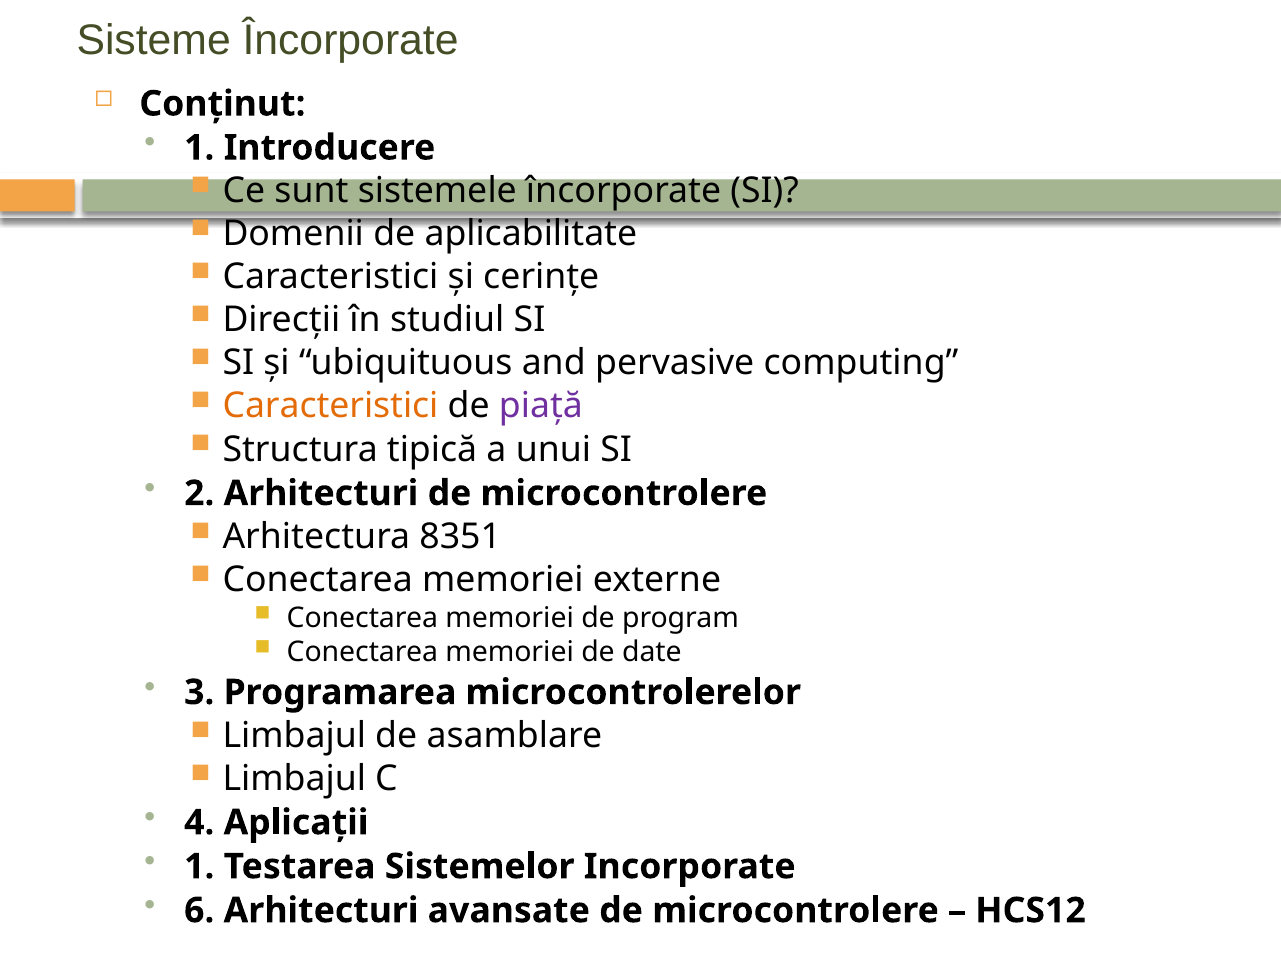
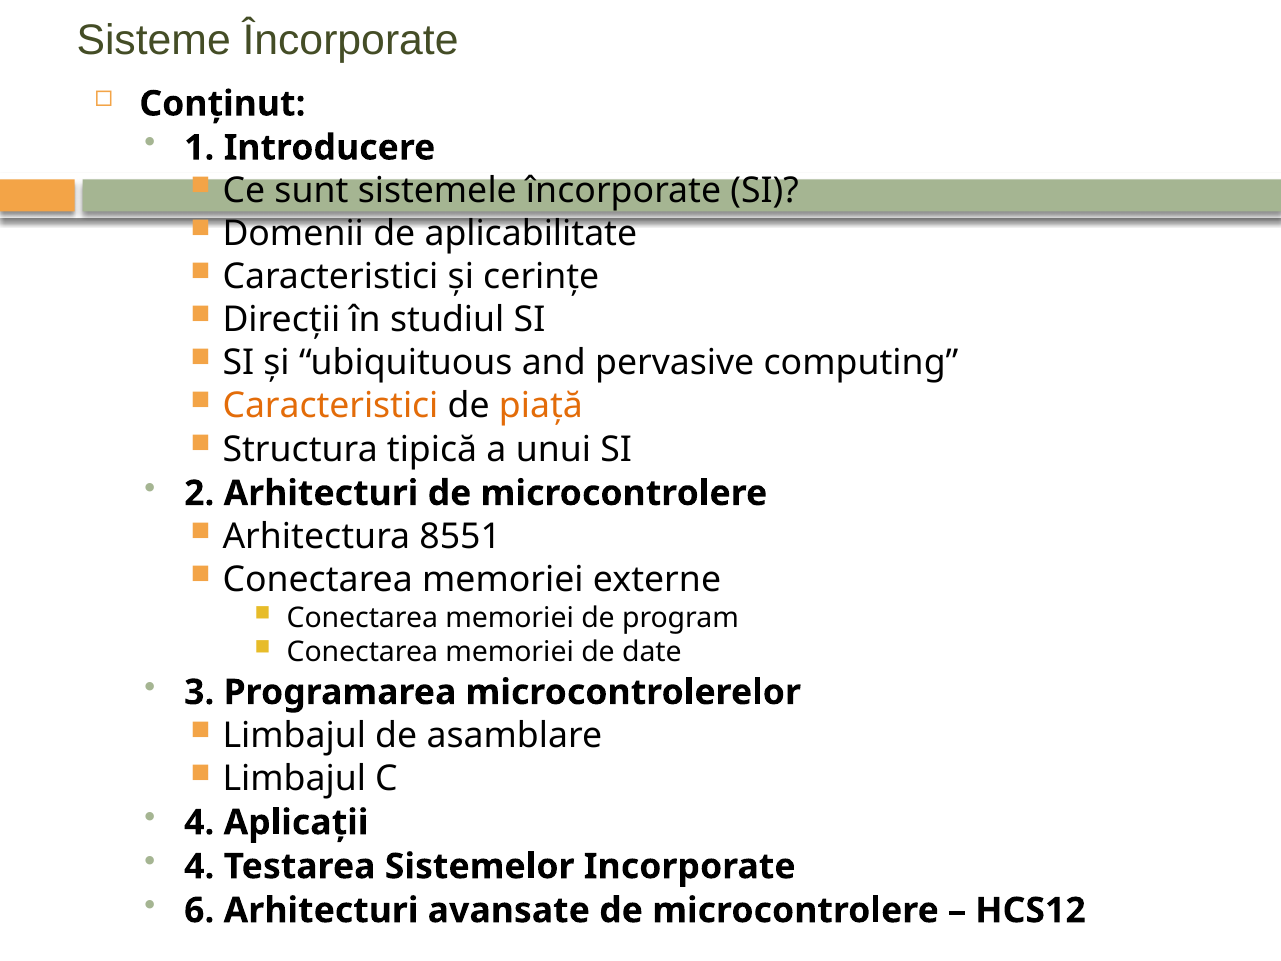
piaţă colour: purple -> orange
8351: 8351 -> 8551
1 at (199, 866): 1 -> 4
